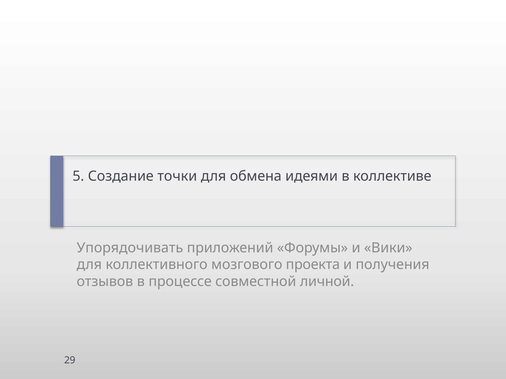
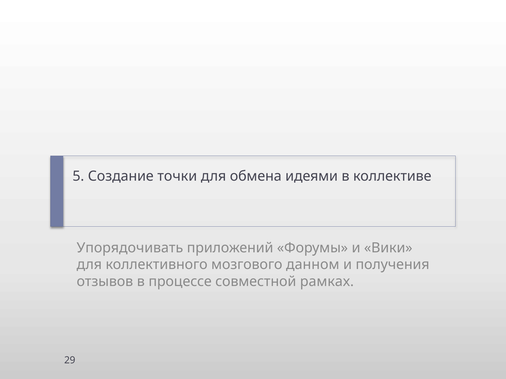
проекта: проекта -> данном
личной: личной -> рамках
